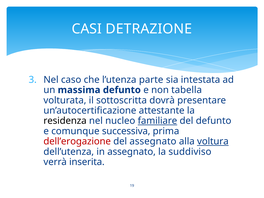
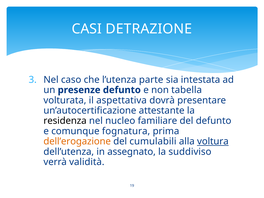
massima: massima -> presenze
sottoscritta: sottoscritta -> aspettativa
familiare underline: present -> none
successiva: successiva -> fognatura
dell’erogazione colour: red -> orange
del assegnato: assegnato -> cumulabili
inserita: inserita -> validità
